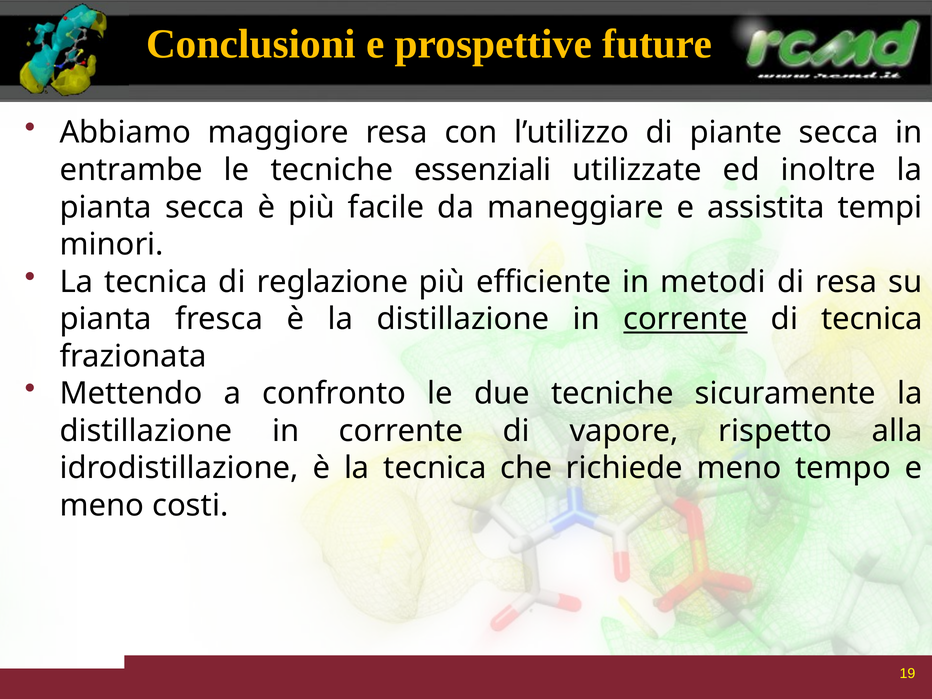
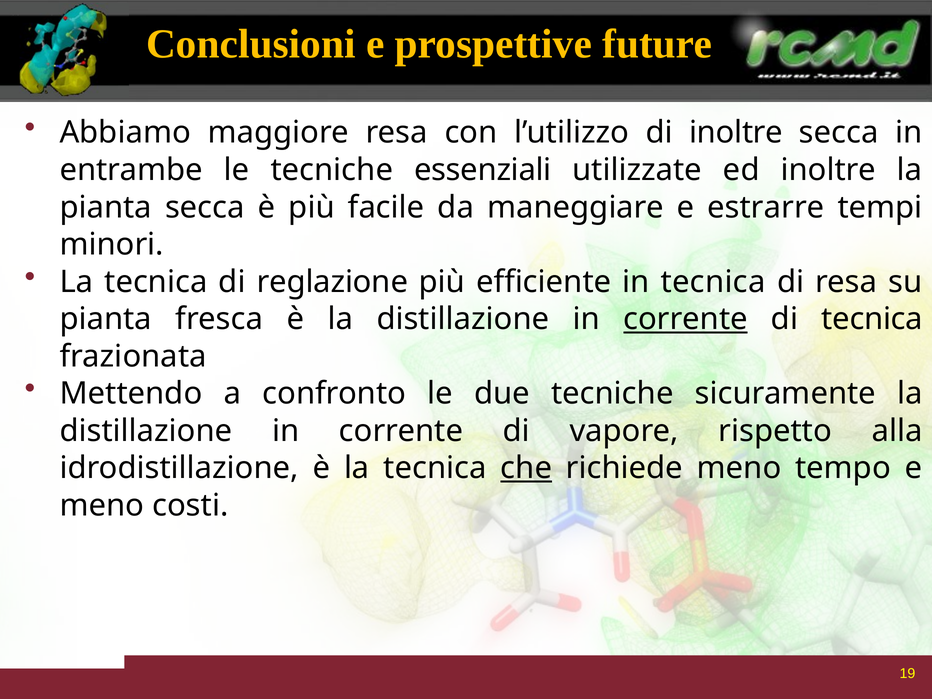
di piante: piante -> inoltre
assistita: assistita -> estrarre
in metodi: metodi -> tecnica
che underline: none -> present
